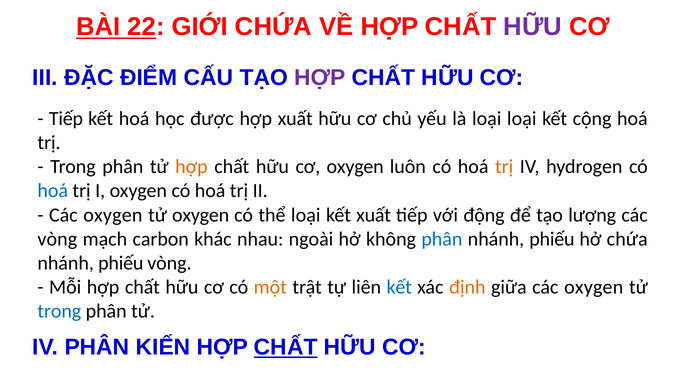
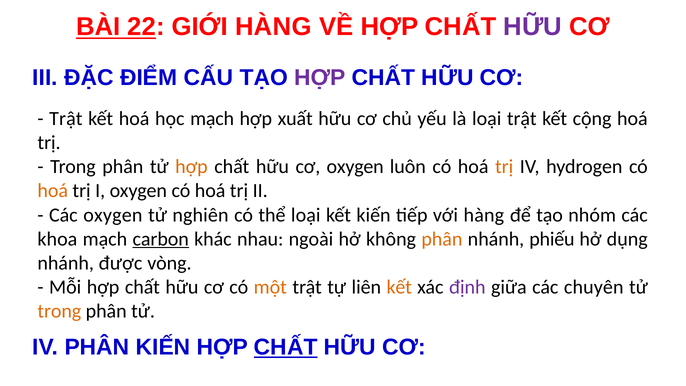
GIỚI CHỨA: CHỨA -> HÀNG
Tiếp at (66, 119): Tiếp -> Trật
học được: được -> mạch
loại loại: loại -> trật
hoá at (53, 191) colour: blue -> orange
tử oxygen: oxygen -> nghiên
kết xuất: xuất -> kiến
với động: động -> hàng
lượng: lượng -> nhóm
vòng at (57, 239): vòng -> khoa
carbon underline: none -> present
phân at (442, 239) colour: blue -> orange
hở chứa: chứa -> dụng
phiếu at (121, 263): phiếu -> được
kết at (399, 287) colour: blue -> orange
định colour: orange -> purple
giữa các oxygen: oxygen -> chuyên
trong at (59, 311) colour: blue -> orange
